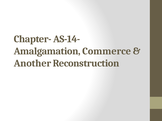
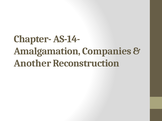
Commerce: Commerce -> Companies
